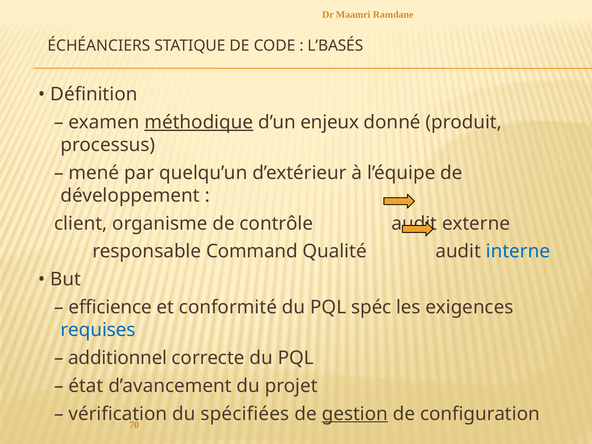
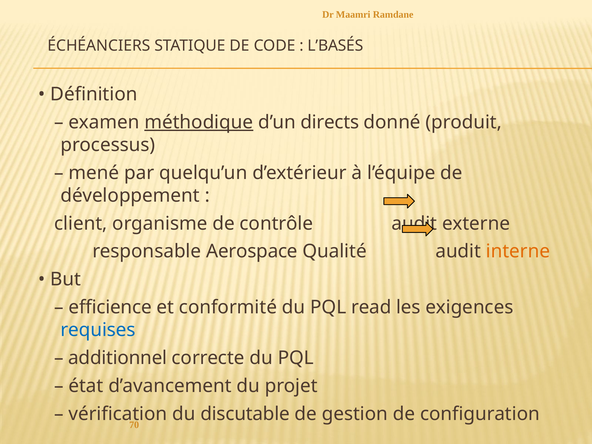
enjeux: enjeux -> directs
Command: Command -> Aerospace
interne colour: blue -> orange
spéc: spéc -> read
spécifiées: spécifiées -> discutable
gestion underline: present -> none
